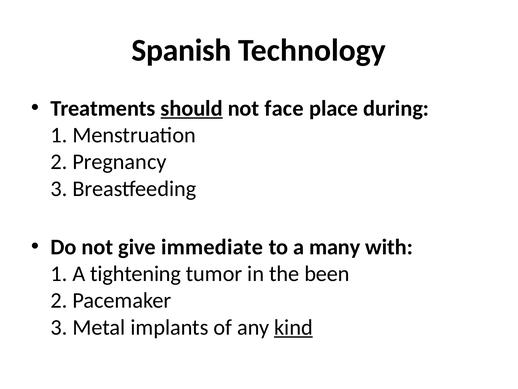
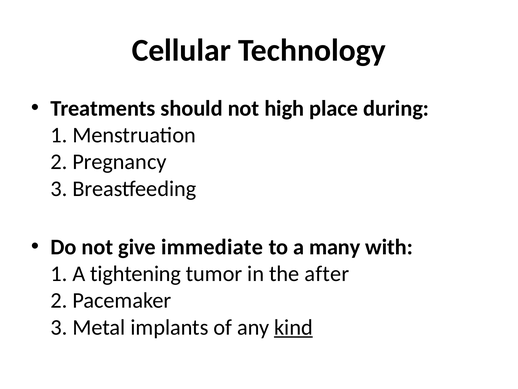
Spanish: Spanish -> Cellular
should underline: present -> none
face: face -> high
been: been -> after
